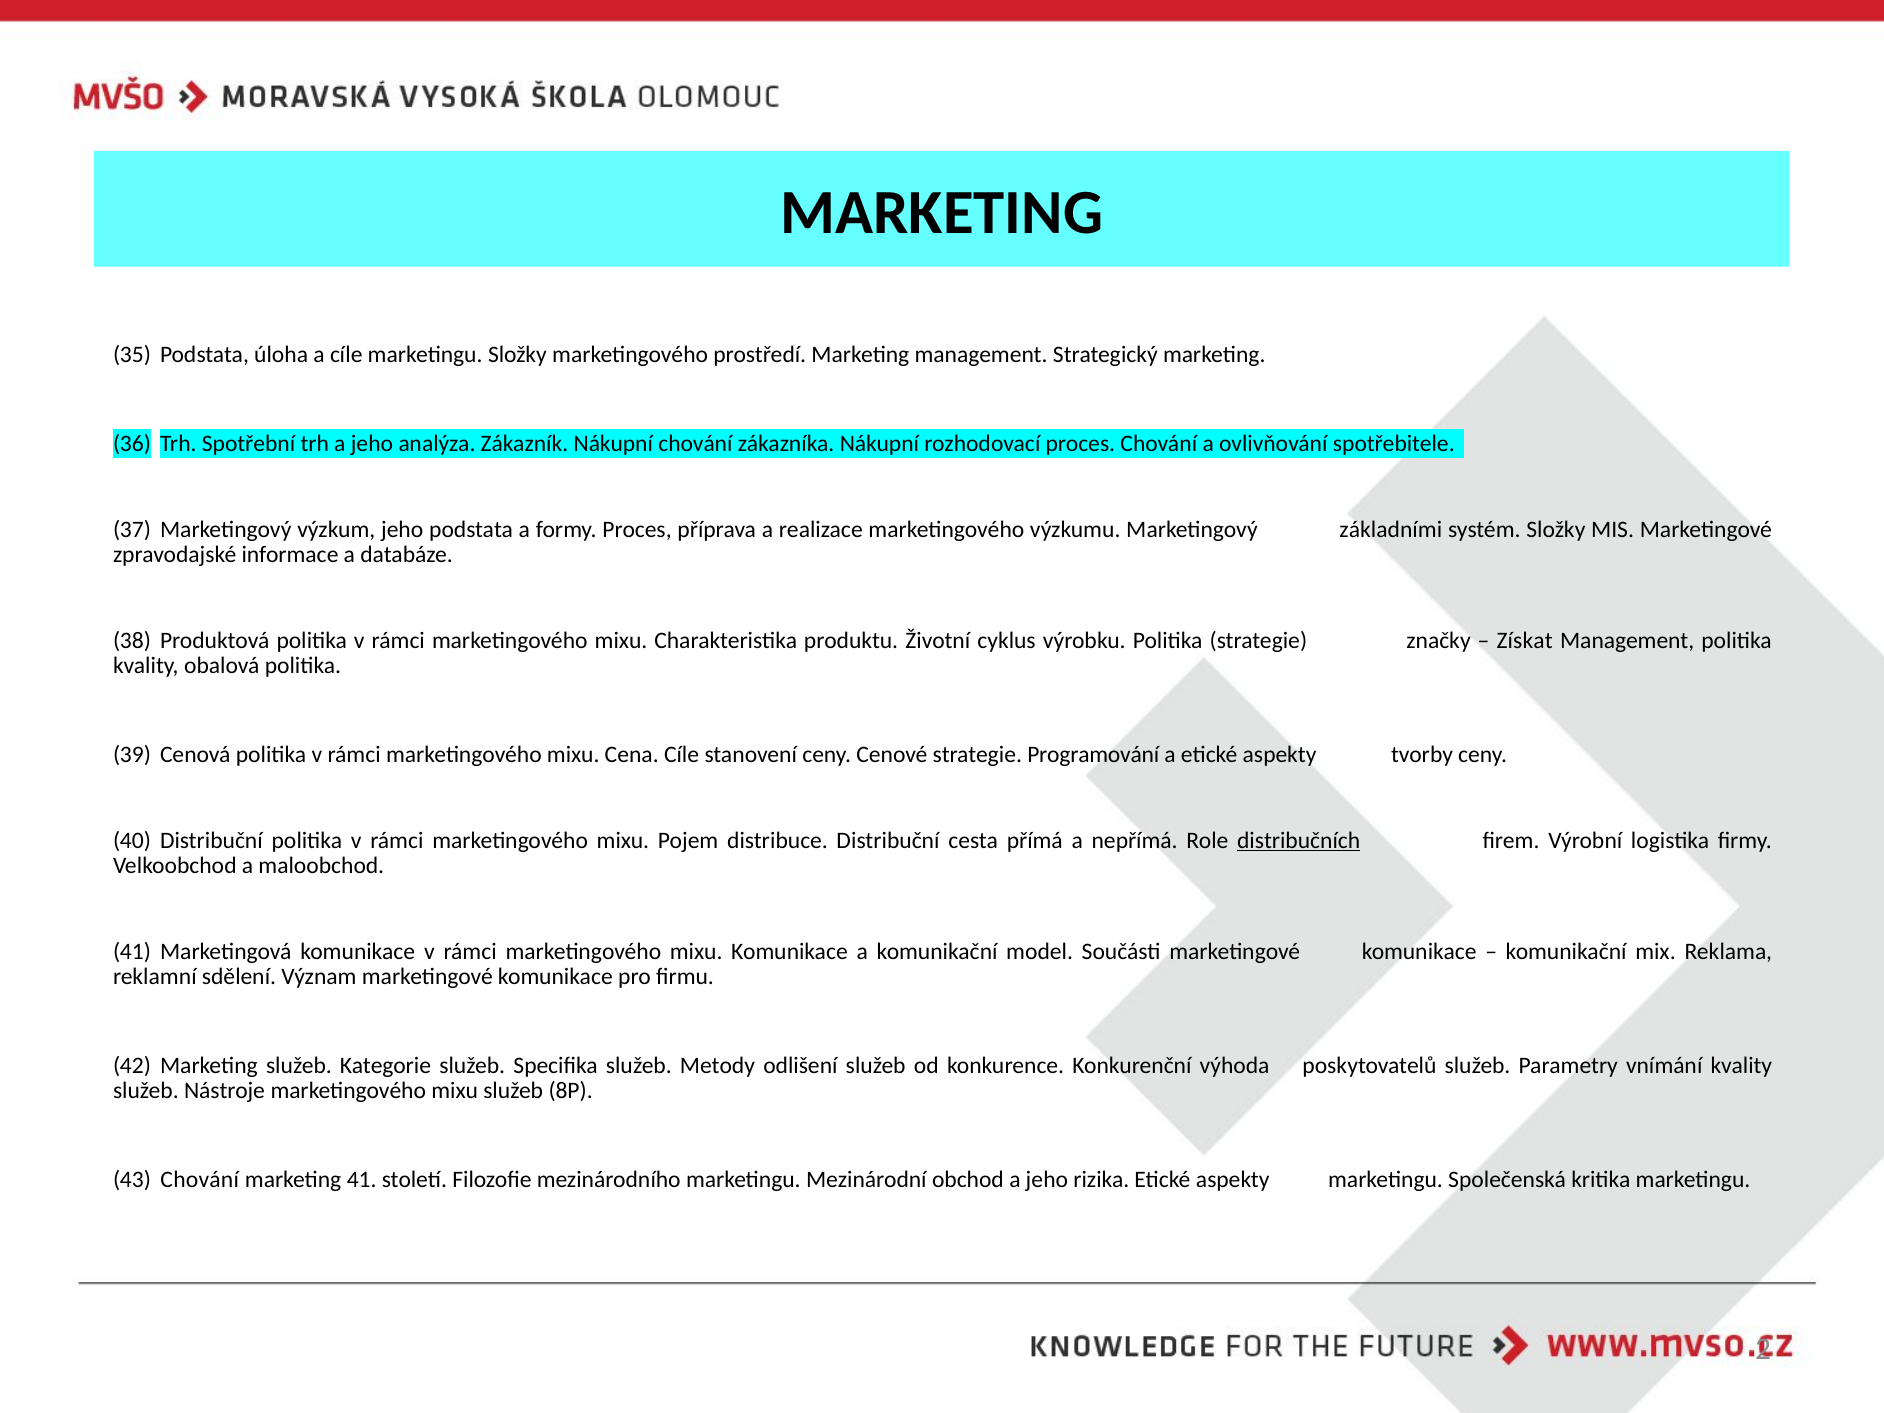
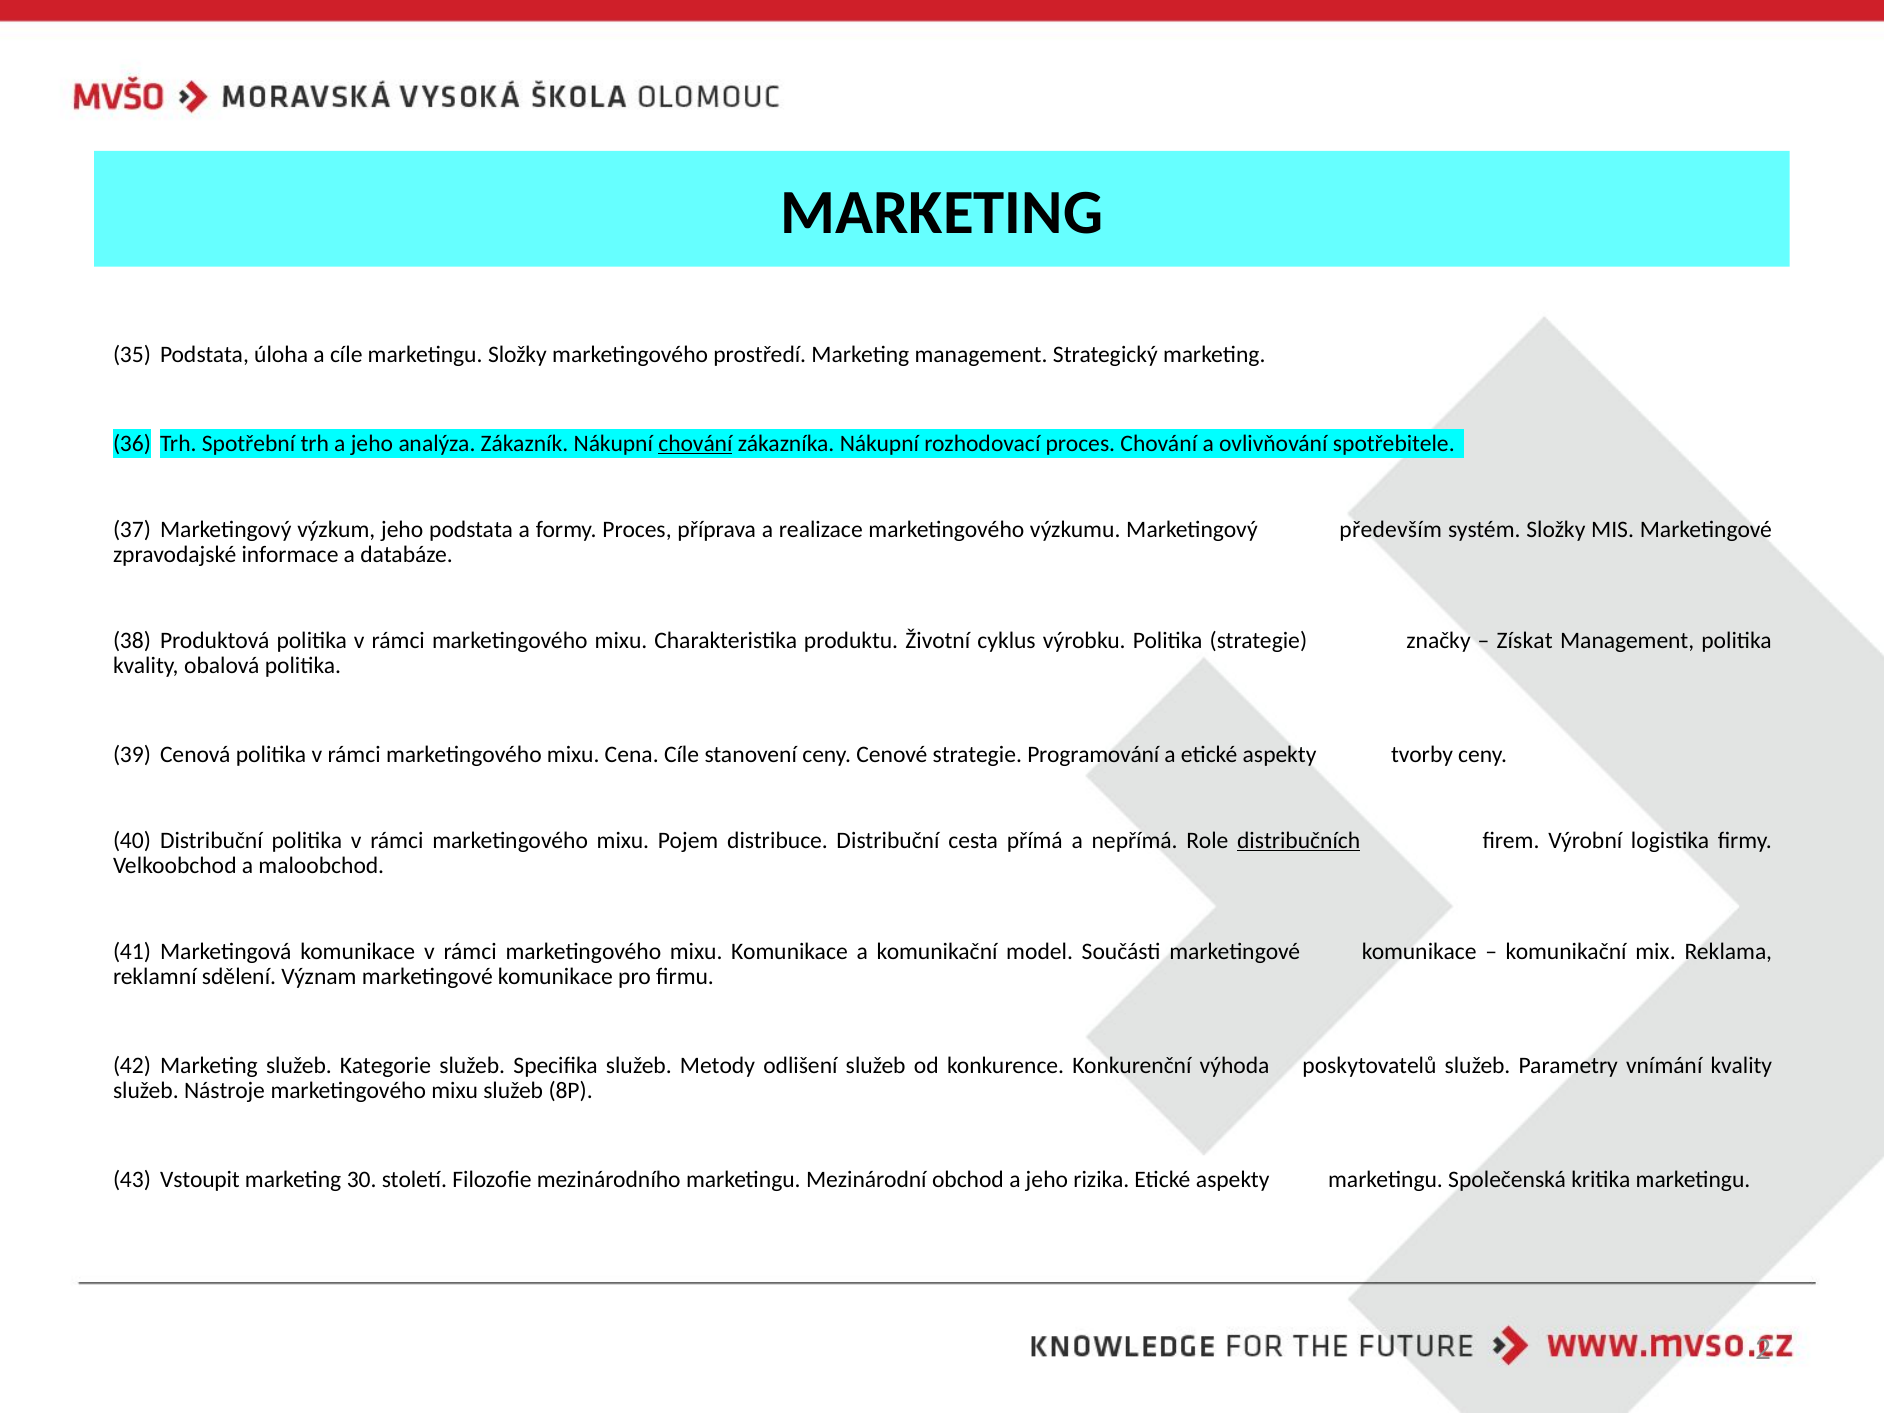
chování at (695, 443) underline: none -> present
základními: základními -> především
43 Chování: Chování -> Vstoupit
marketing 41: 41 -> 30
